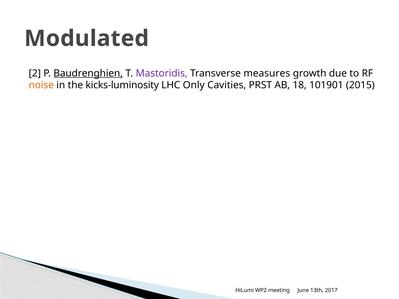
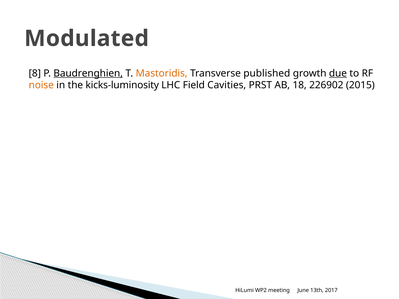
2: 2 -> 8
Mastoridis colour: purple -> orange
measures: measures -> published
due underline: none -> present
Only: Only -> Field
101901: 101901 -> 226902
